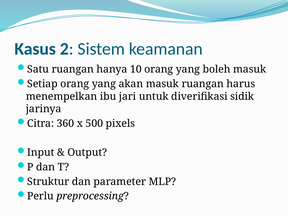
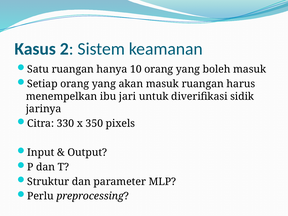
360: 360 -> 330
500: 500 -> 350
